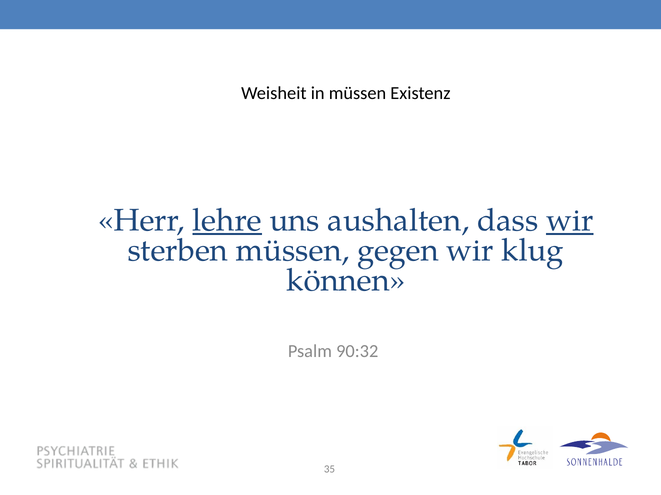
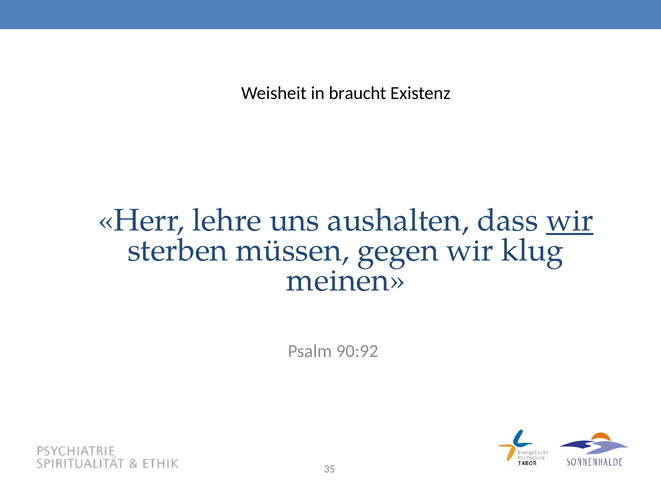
in müssen: müssen -> braucht
lehre underline: present -> none
können: können -> meinen
90:32: 90:32 -> 90:92
